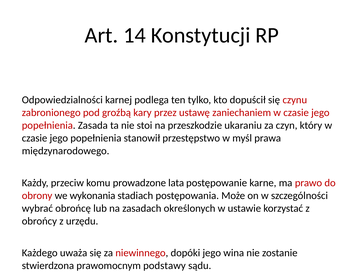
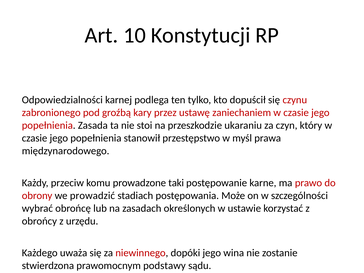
14: 14 -> 10
lata: lata -> taki
wykonania: wykonania -> prowadzić
